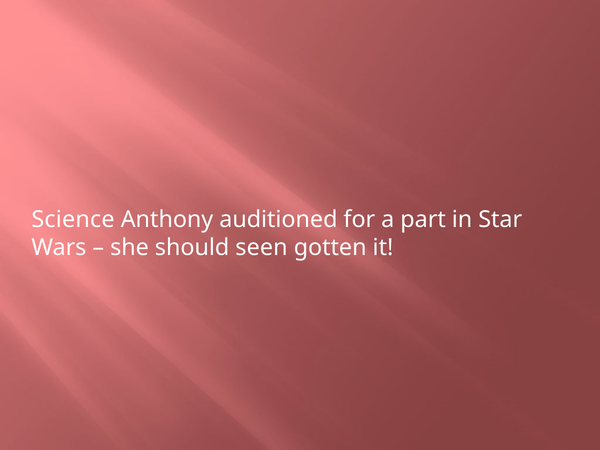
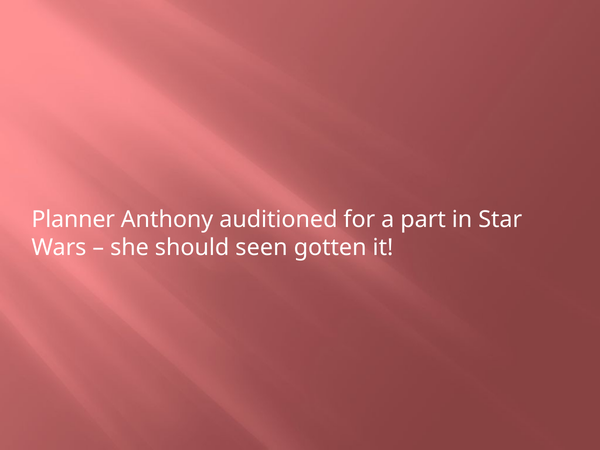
Science: Science -> Planner
